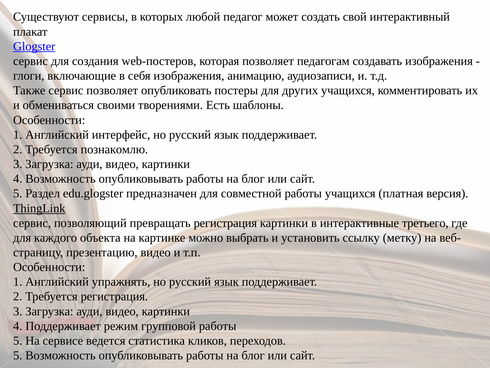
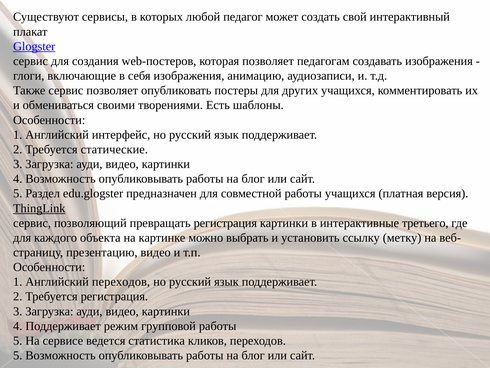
познакомлю: познакомлю -> статические
Английский упражнять: упражнять -> переходов
